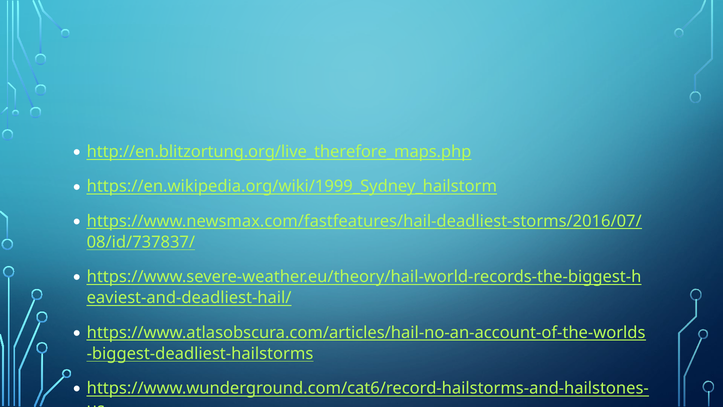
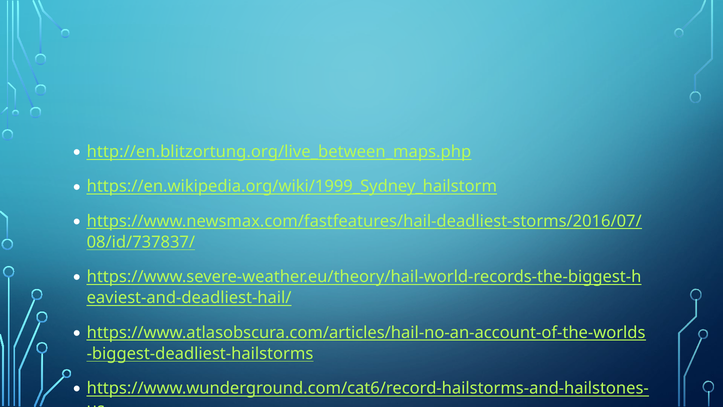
http://en.blitzortung.org/live_therefore_maps.php: http://en.blitzortung.org/live_therefore_maps.php -> http://en.blitzortung.org/live_between_maps.php
